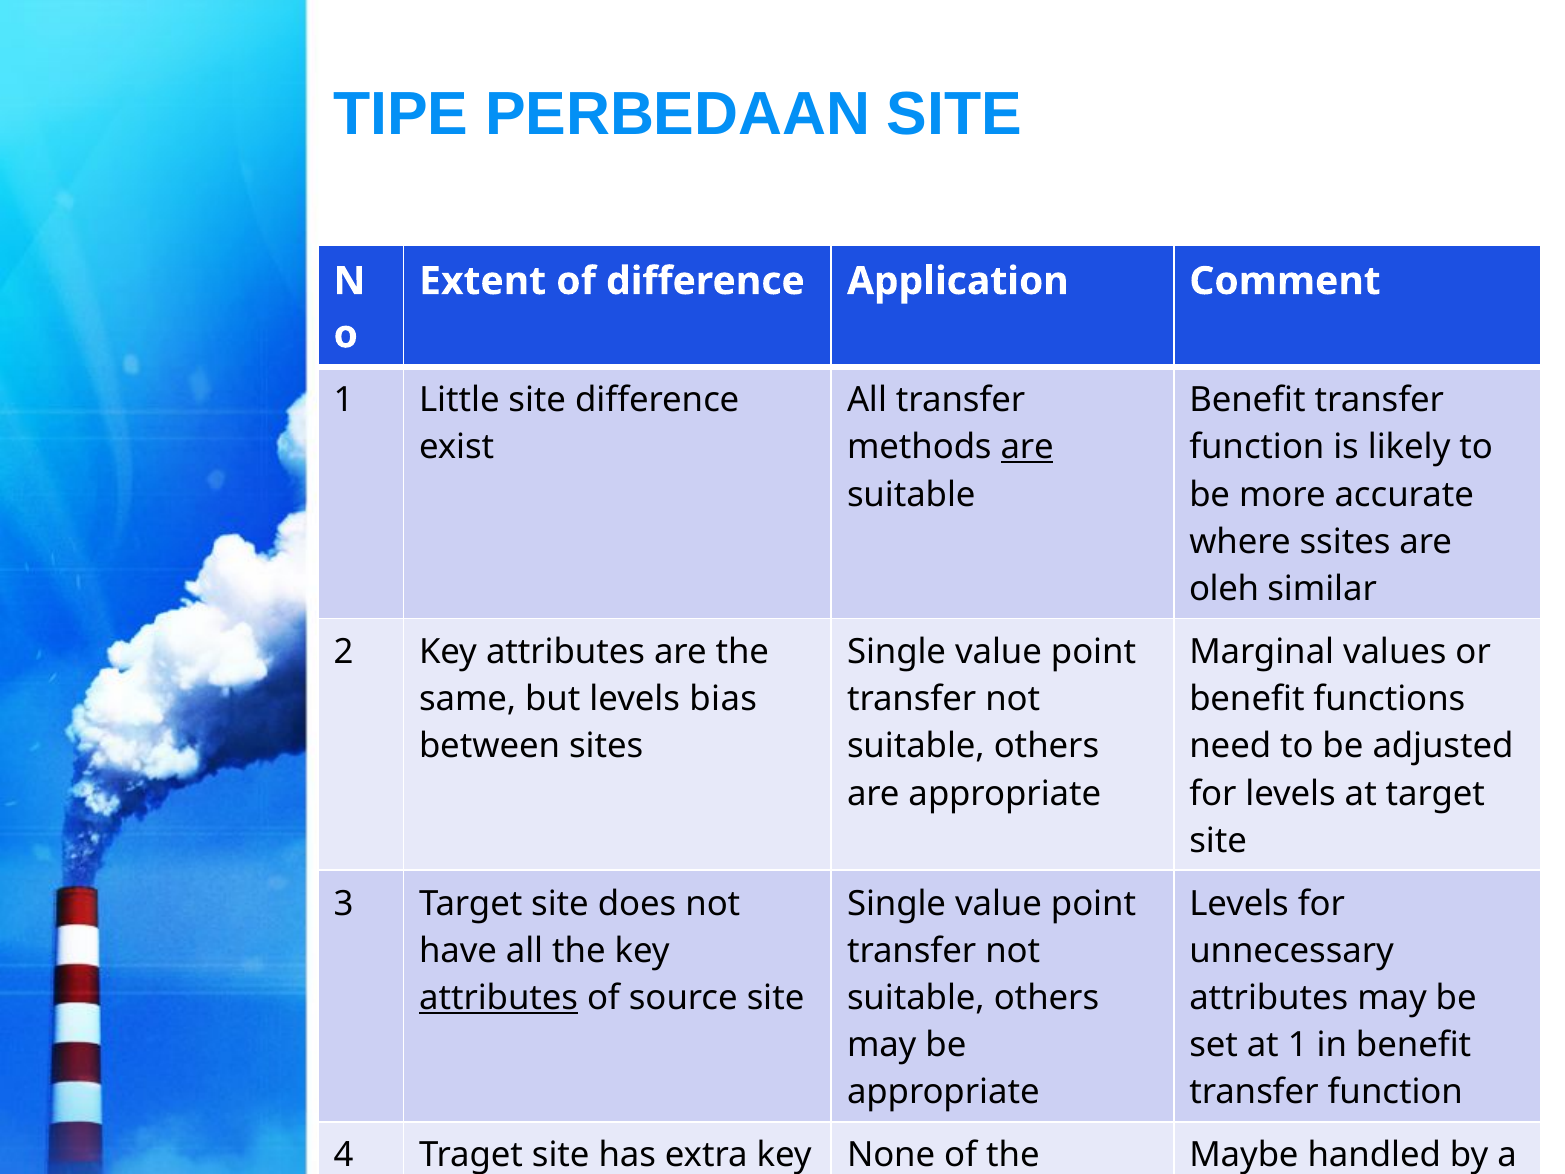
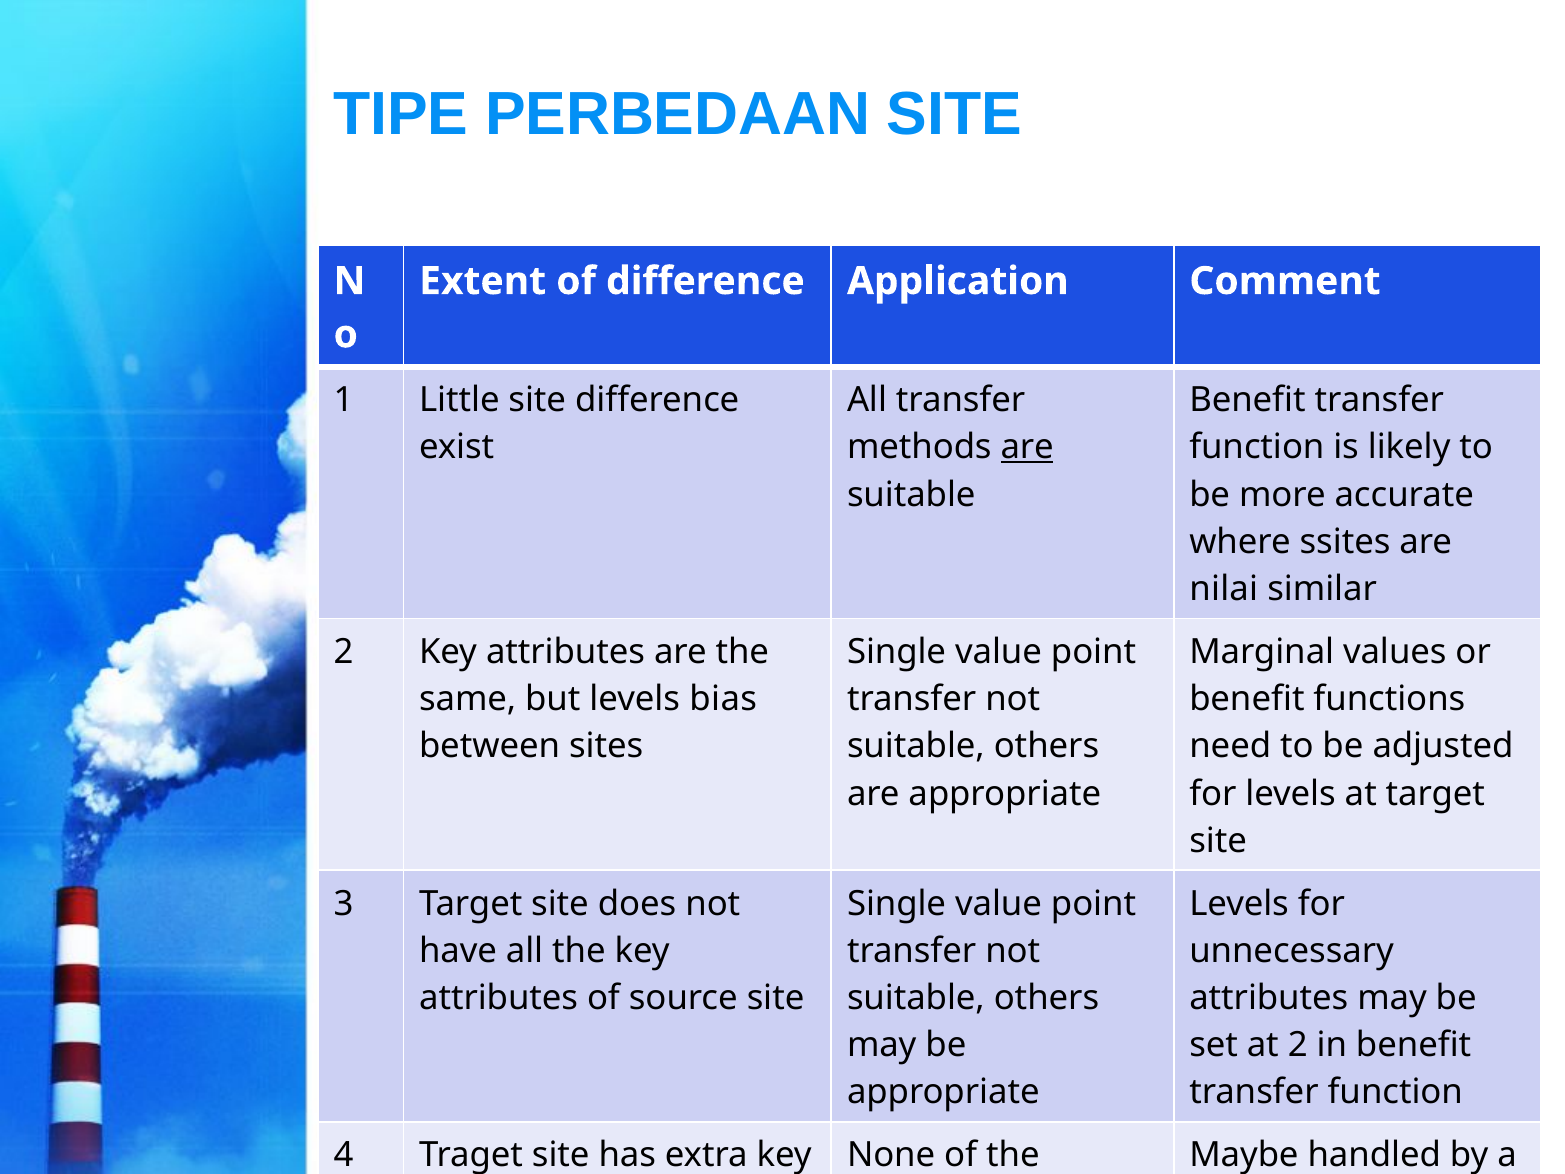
oleh: oleh -> nilai
attributes at (499, 998) underline: present -> none
at 1: 1 -> 2
